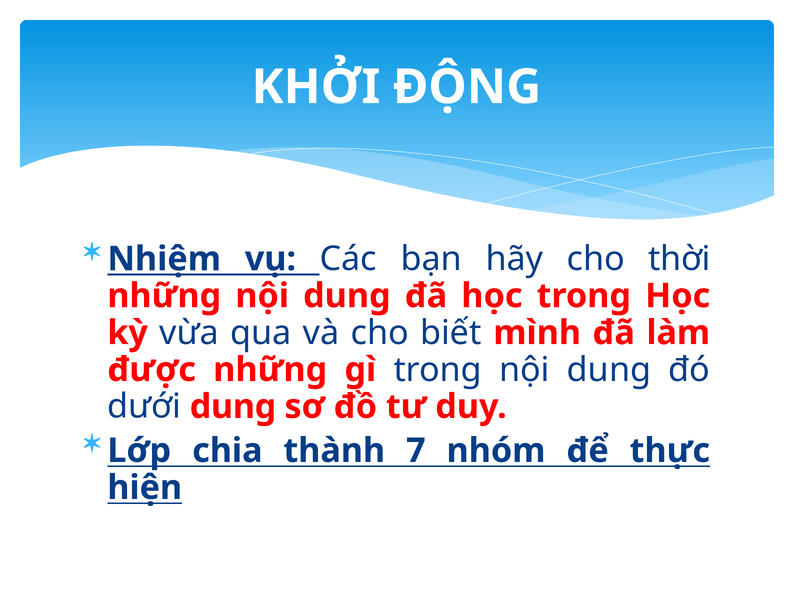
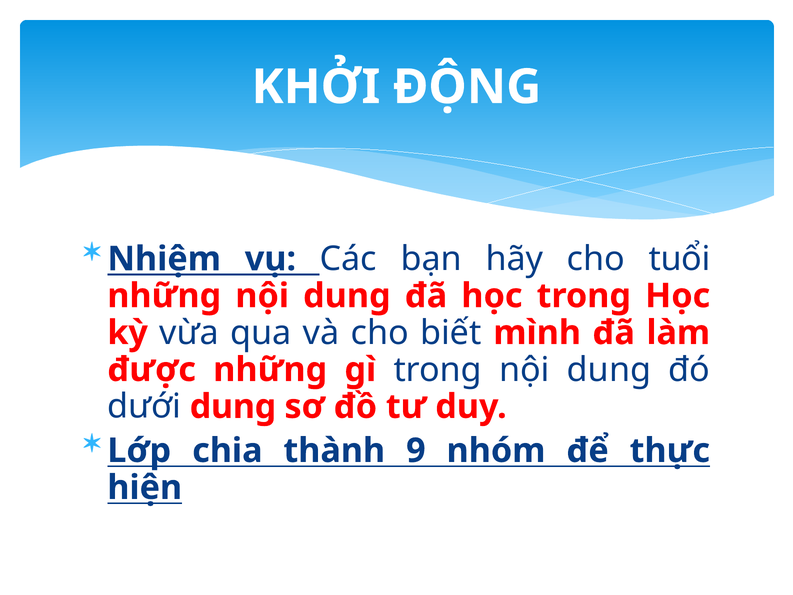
thời: thời -> tuổi
7: 7 -> 9
